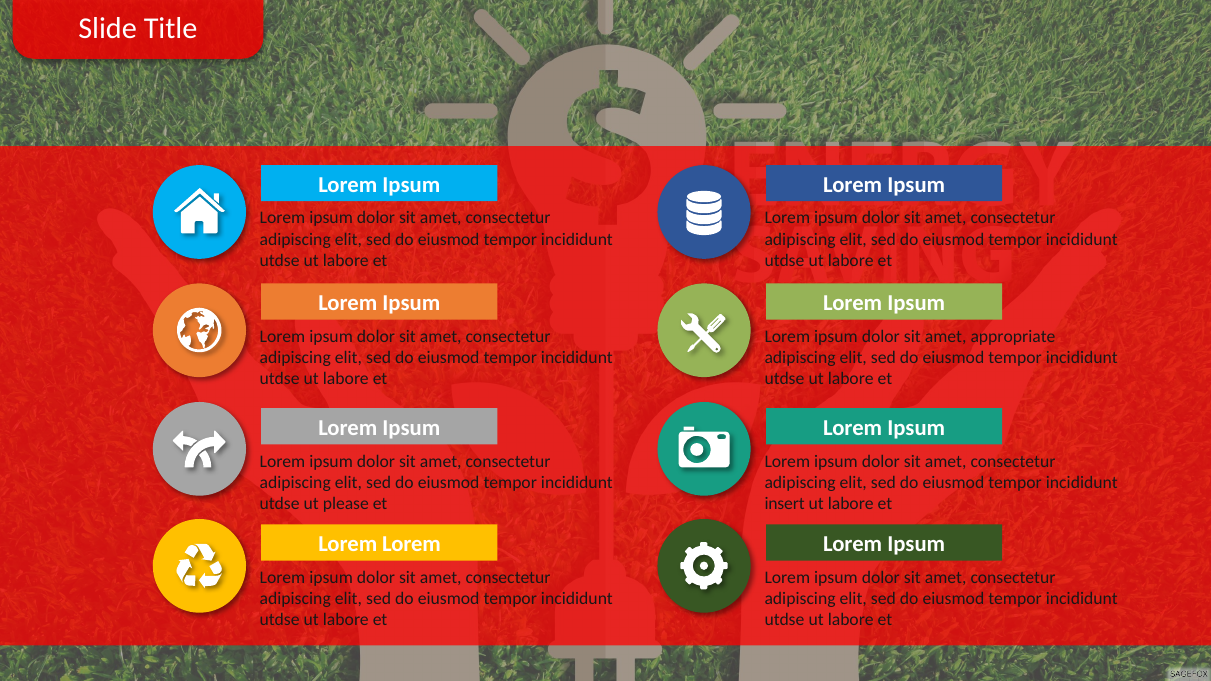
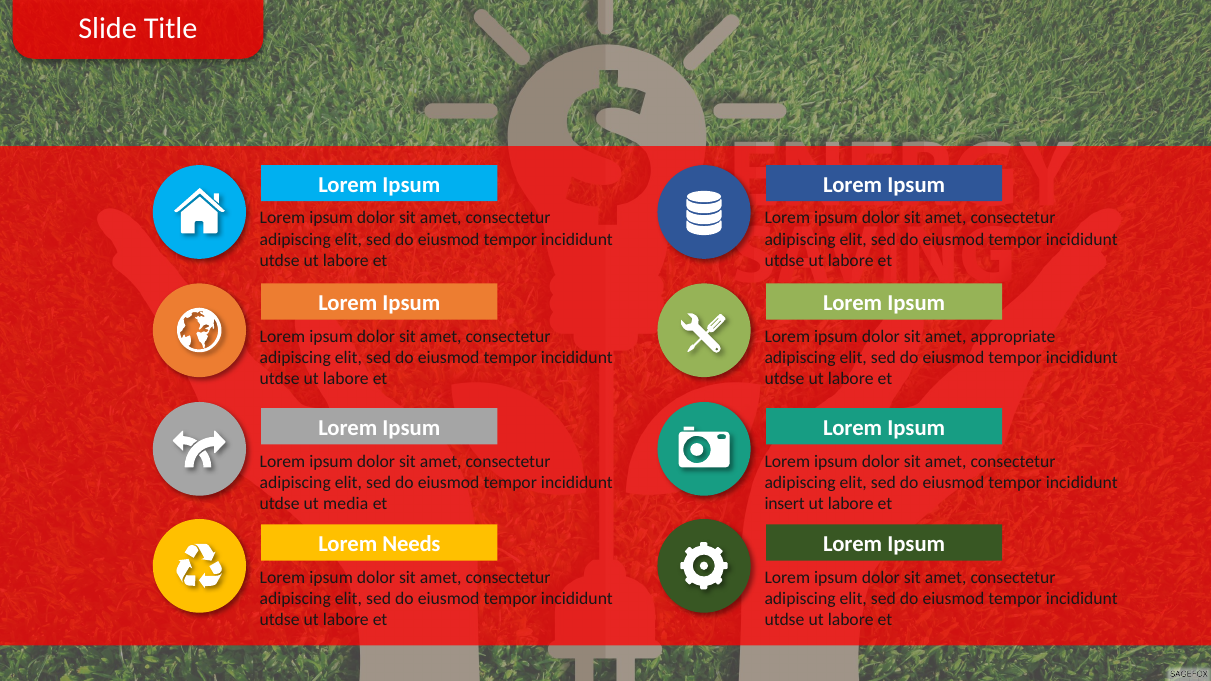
please: please -> media
Lorem at (411, 544): Lorem -> Needs
